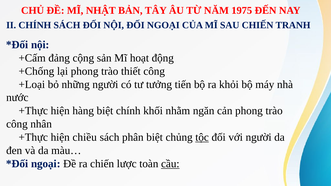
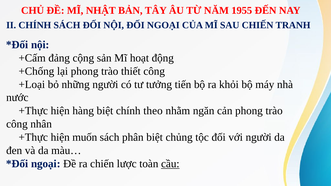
1975: 1975 -> 1955
khối: khối -> theo
chiều: chiều -> muốn
tộc underline: present -> none
